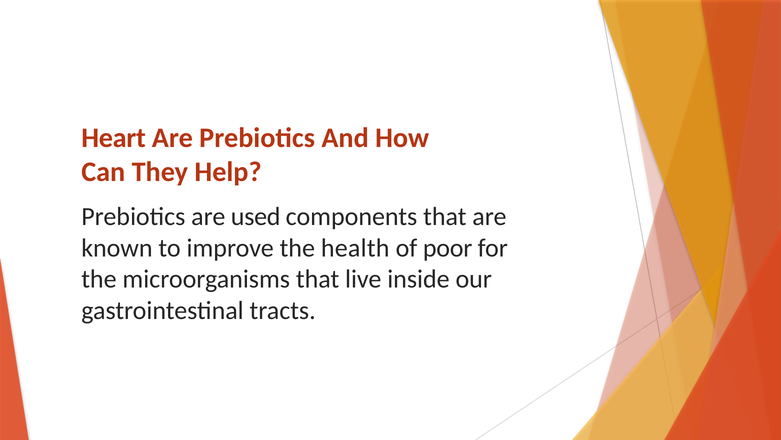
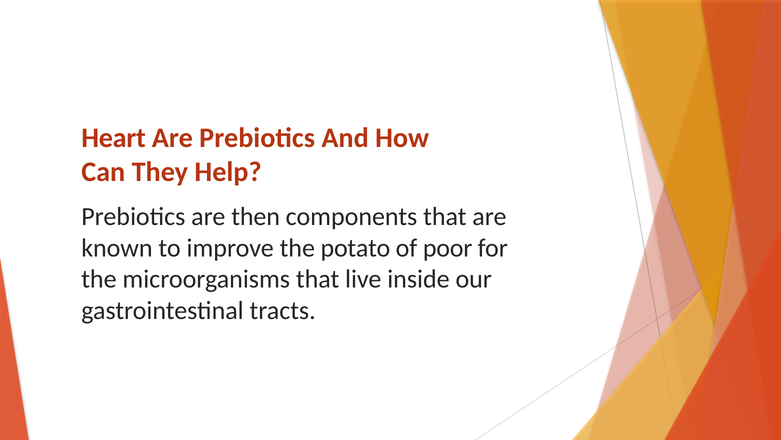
used: used -> then
health: health -> potato
